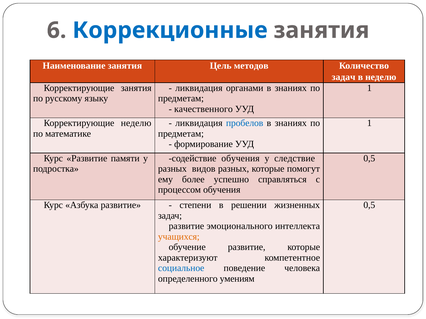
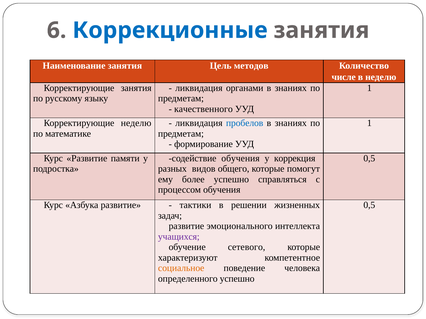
задач at (344, 77): задач -> числе
следствие: следствие -> коррекция
видов разных: разных -> общего
степени: степени -> тактики
учащихся colour: orange -> purple
обучение развитие: развитие -> сетевого
социальное colour: blue -> orange
определенного умениям: умениям -> успешно
